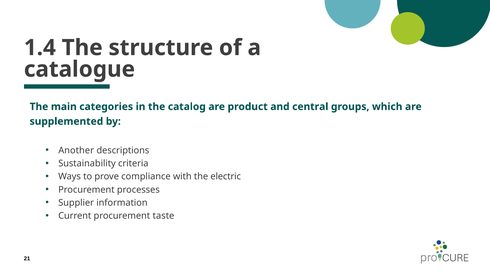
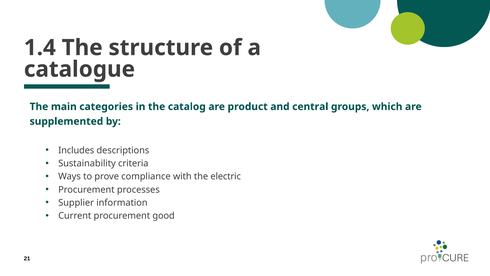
Another: Another -> Includes
taste: taste -> good
